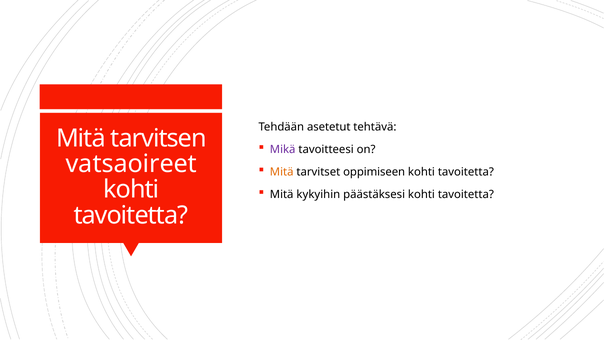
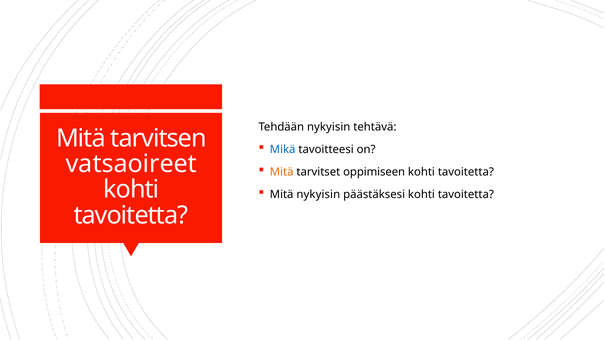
Tehdään asetetut: asetetut -> nykyisin
Mikä colour: purple -> blue
Mitä kykyihin: kykyihin -> nykyisin
